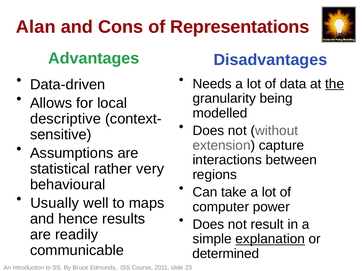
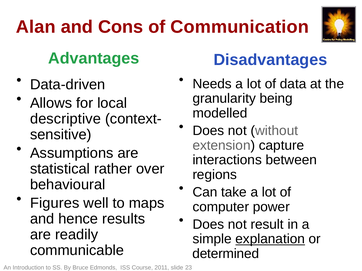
Representations: Representations -> Communication
the underline: present -> none
very: very -> over
Usually: Usually -> Figures
